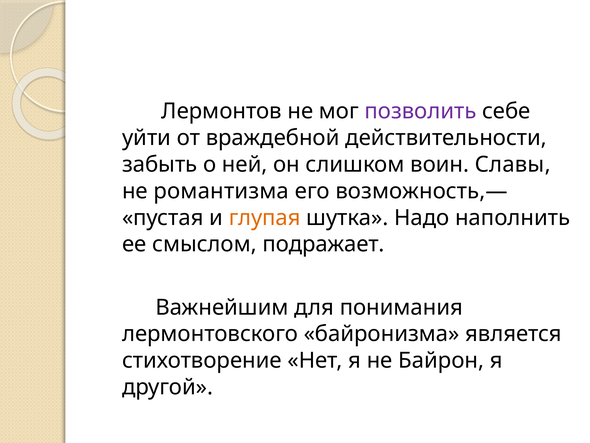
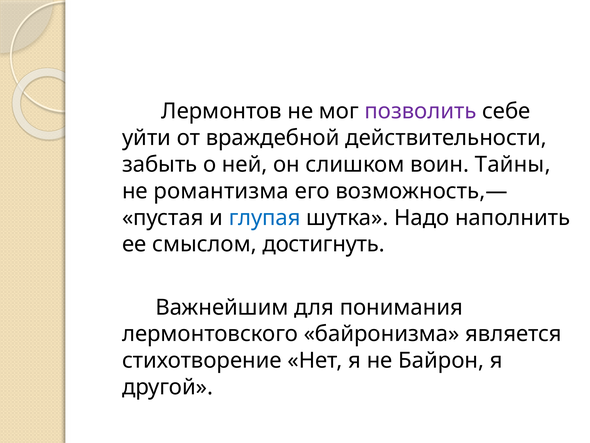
Славы: Славы -> Тайны
глупая colour: orange -> blue
подражает: подражает -> достигнуть
